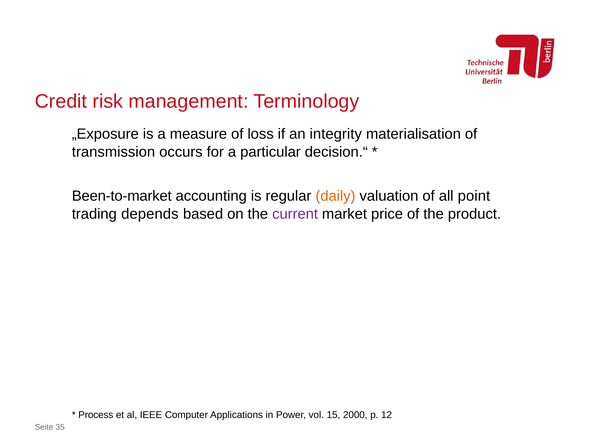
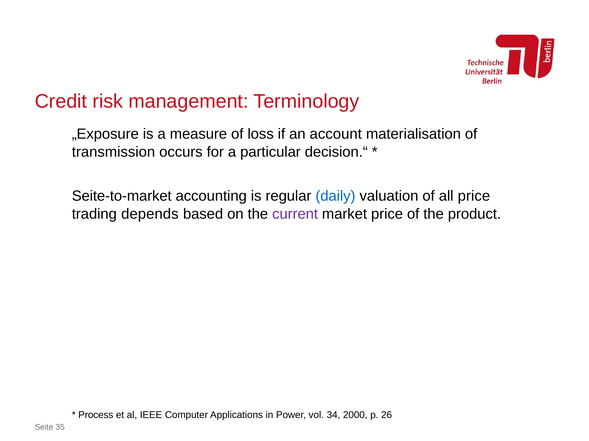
integrity: integrity -> account
Been-to-market: Been-to-market -> Seite-to-market
daily colour: orange -> blue
all point: point -> price
15: 15 -> 34
12: 12 -> 26
